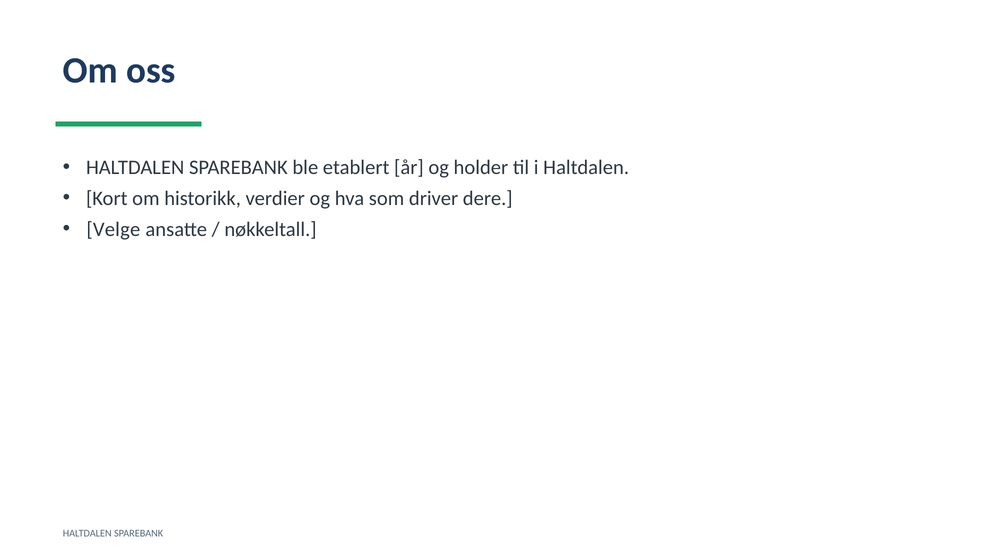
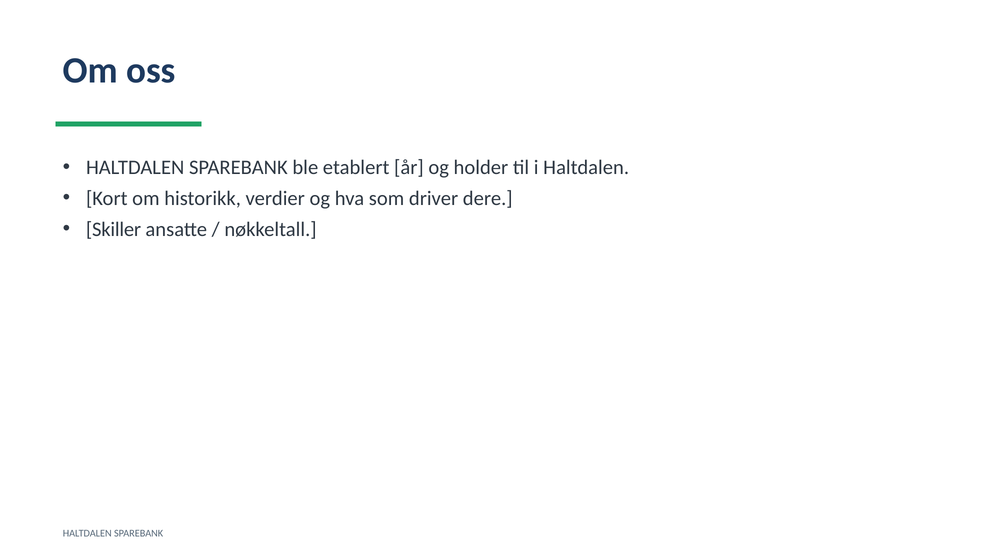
Velge: Velge -> Skiller
